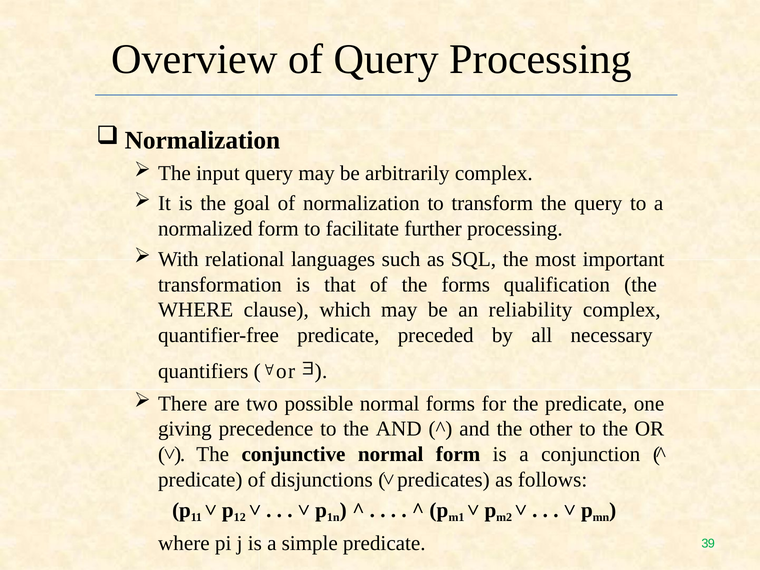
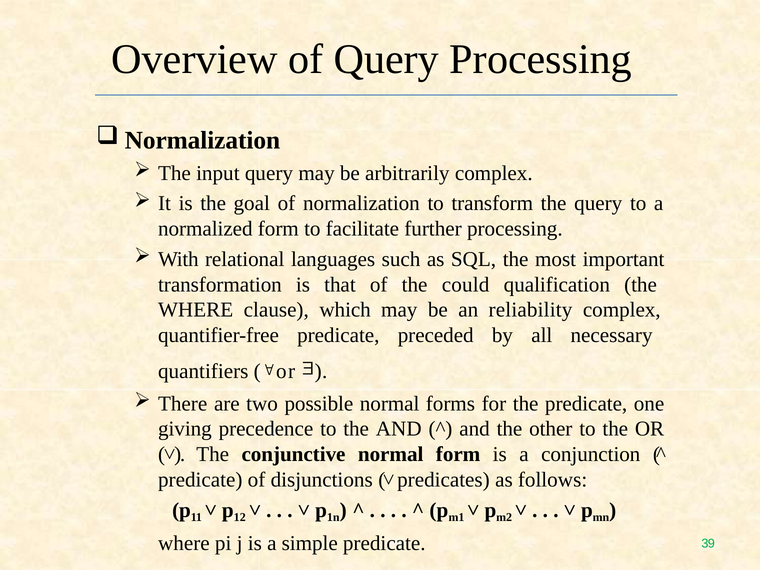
the forms: forms -> could
